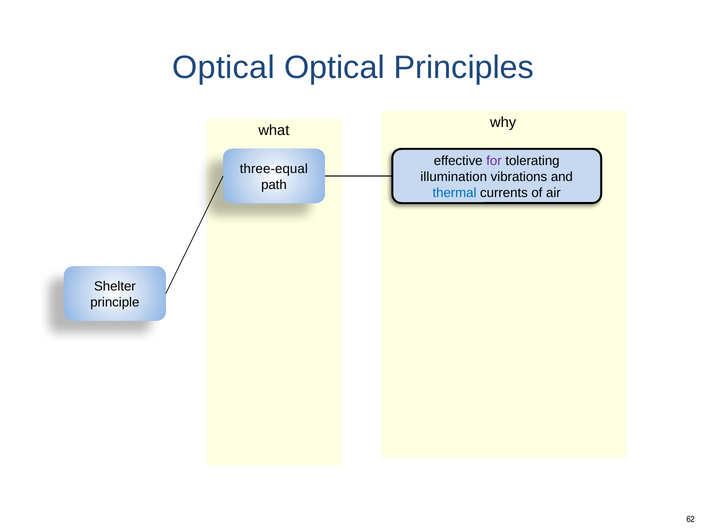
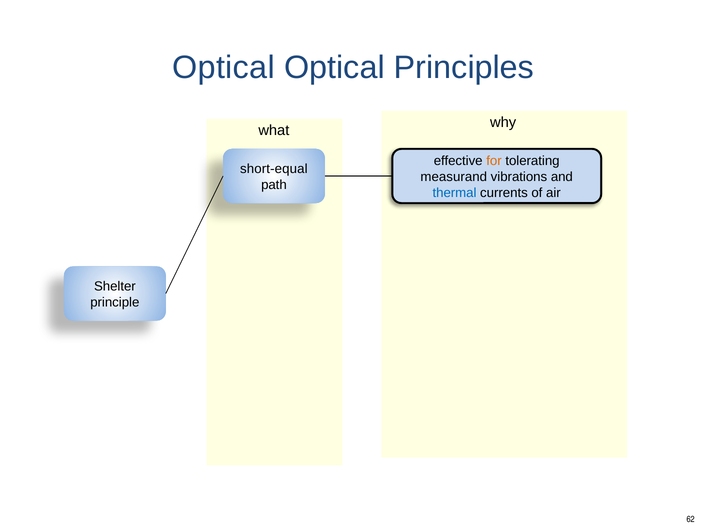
for colour: purple -> orange
three-equal: three-equal -> short-equal
illumination: illumination -> measurand
